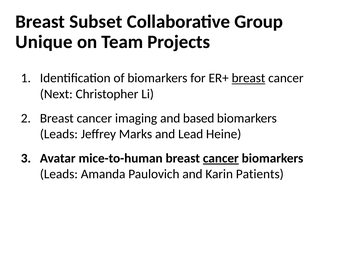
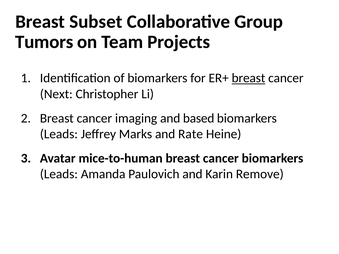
Unique: Unique -> Tumors
Lead: Lead -> Rate
cancer at (221, 158) underline: present -> none
Patients: Patients -> Remove
